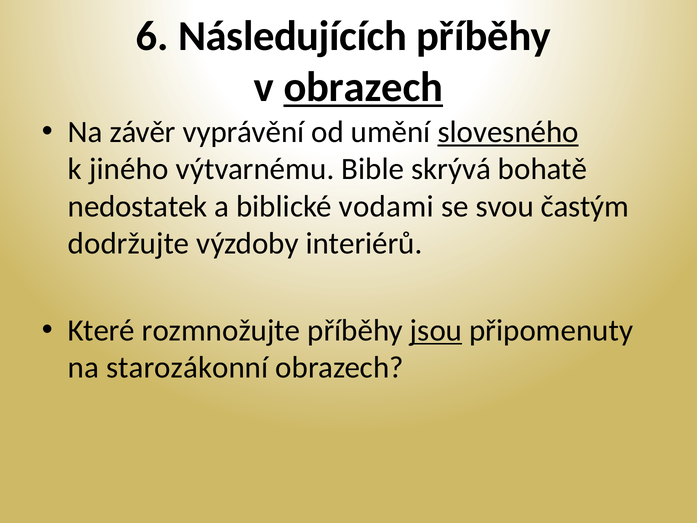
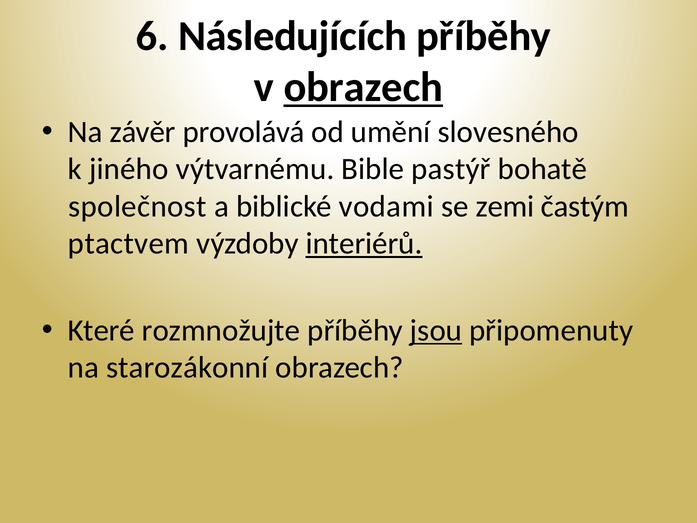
vyprávění: vyprávění -> provolává
slovesného underline: present -> none
skrývá: skrývá -> pastýř
nedostatek: nedostatek -> společnost
svou: svou -> zemi
dodržujte: dodržujte -> ptactvem
interiérů underline: none -> present
